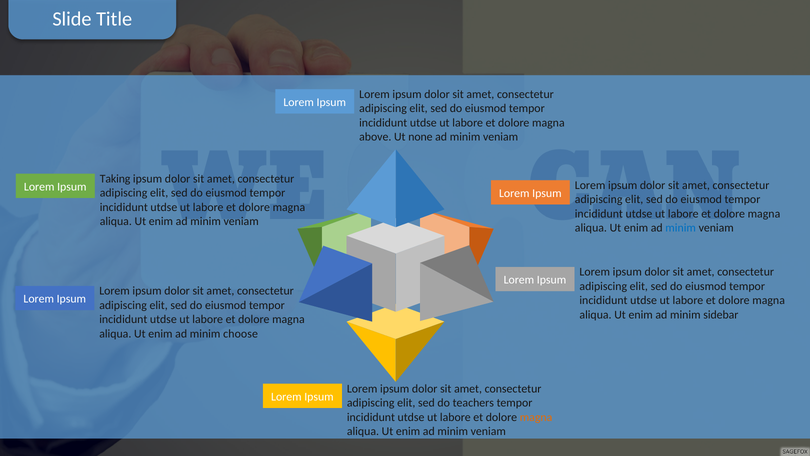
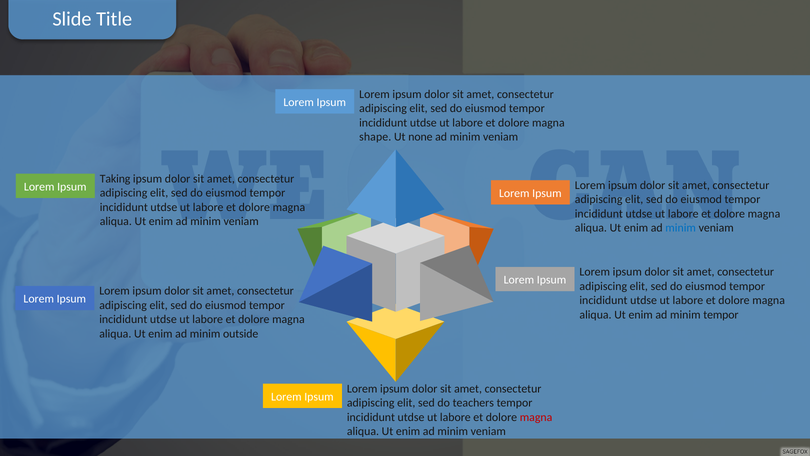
above: above -> shape
minim sidebar: sidebar -> tempor
choose: choose -> outside
magna at (536, 417) colour: orange -> red
